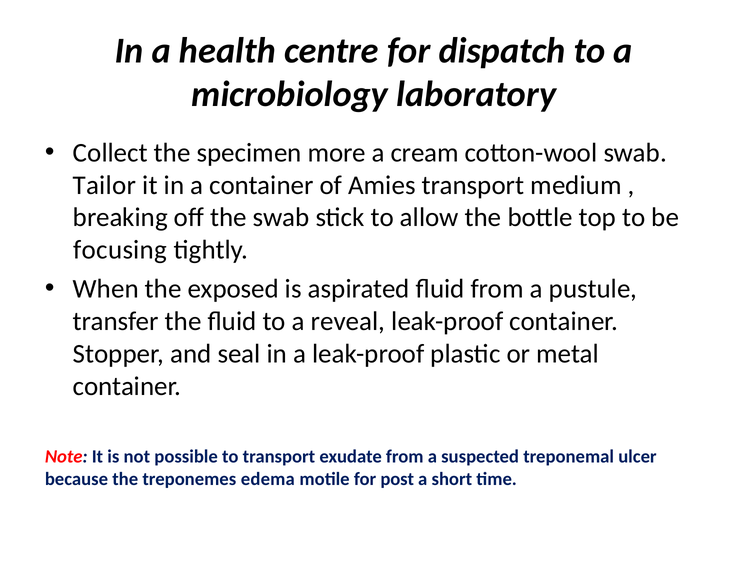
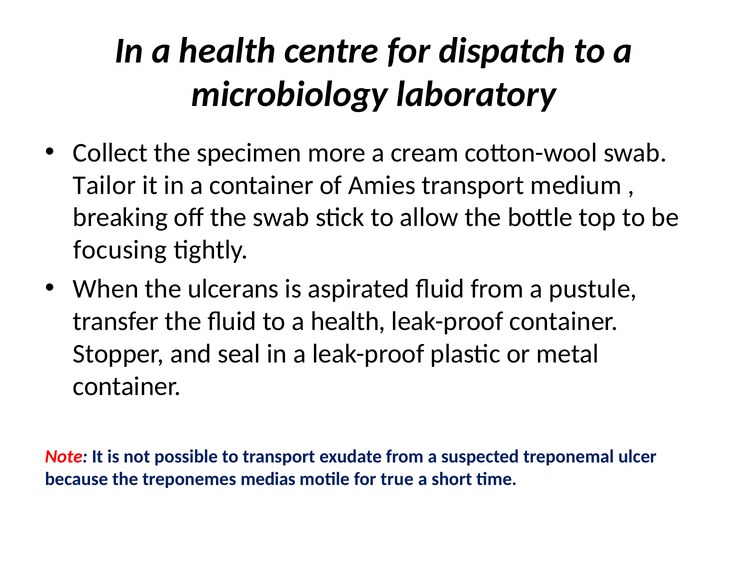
exposed: exposed -> ulcerans
to a reveal: reveal -> health
edema: edema -> medias
post: post -> true
